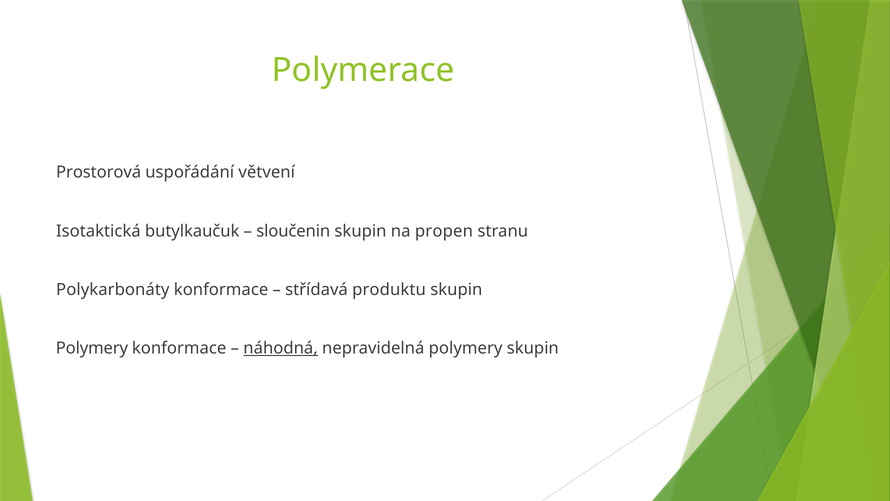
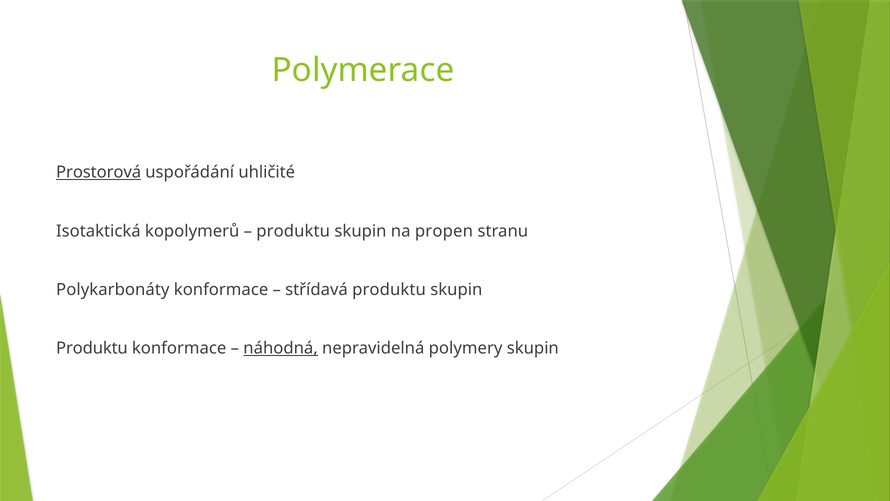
Prostorová underline: none -> present
větvení: větvení -> uhličité
butylkaučuk: butylkaučuk -> kopolymerů
sloučenin at (293, 231): sloučenin -> produktu
Polymery at (92, 348): Polymery -> Produktu
